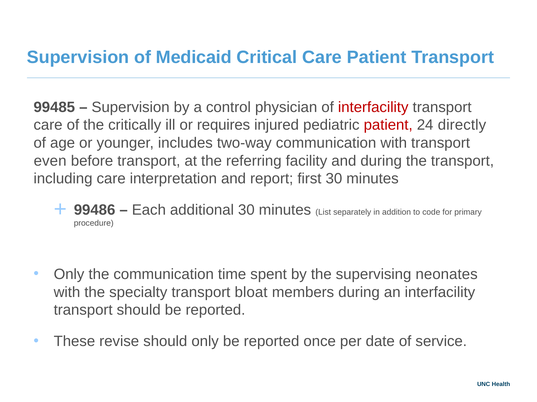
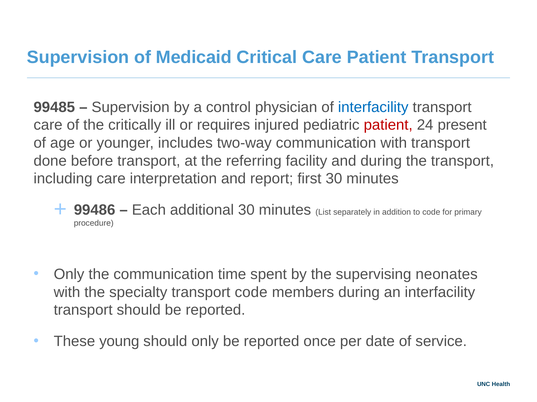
interfacility at (373, 107) colour: red -> blue
directly: directly -> present
even: even -> done
transport bloat: bloat -> code
revise: revise -> young
